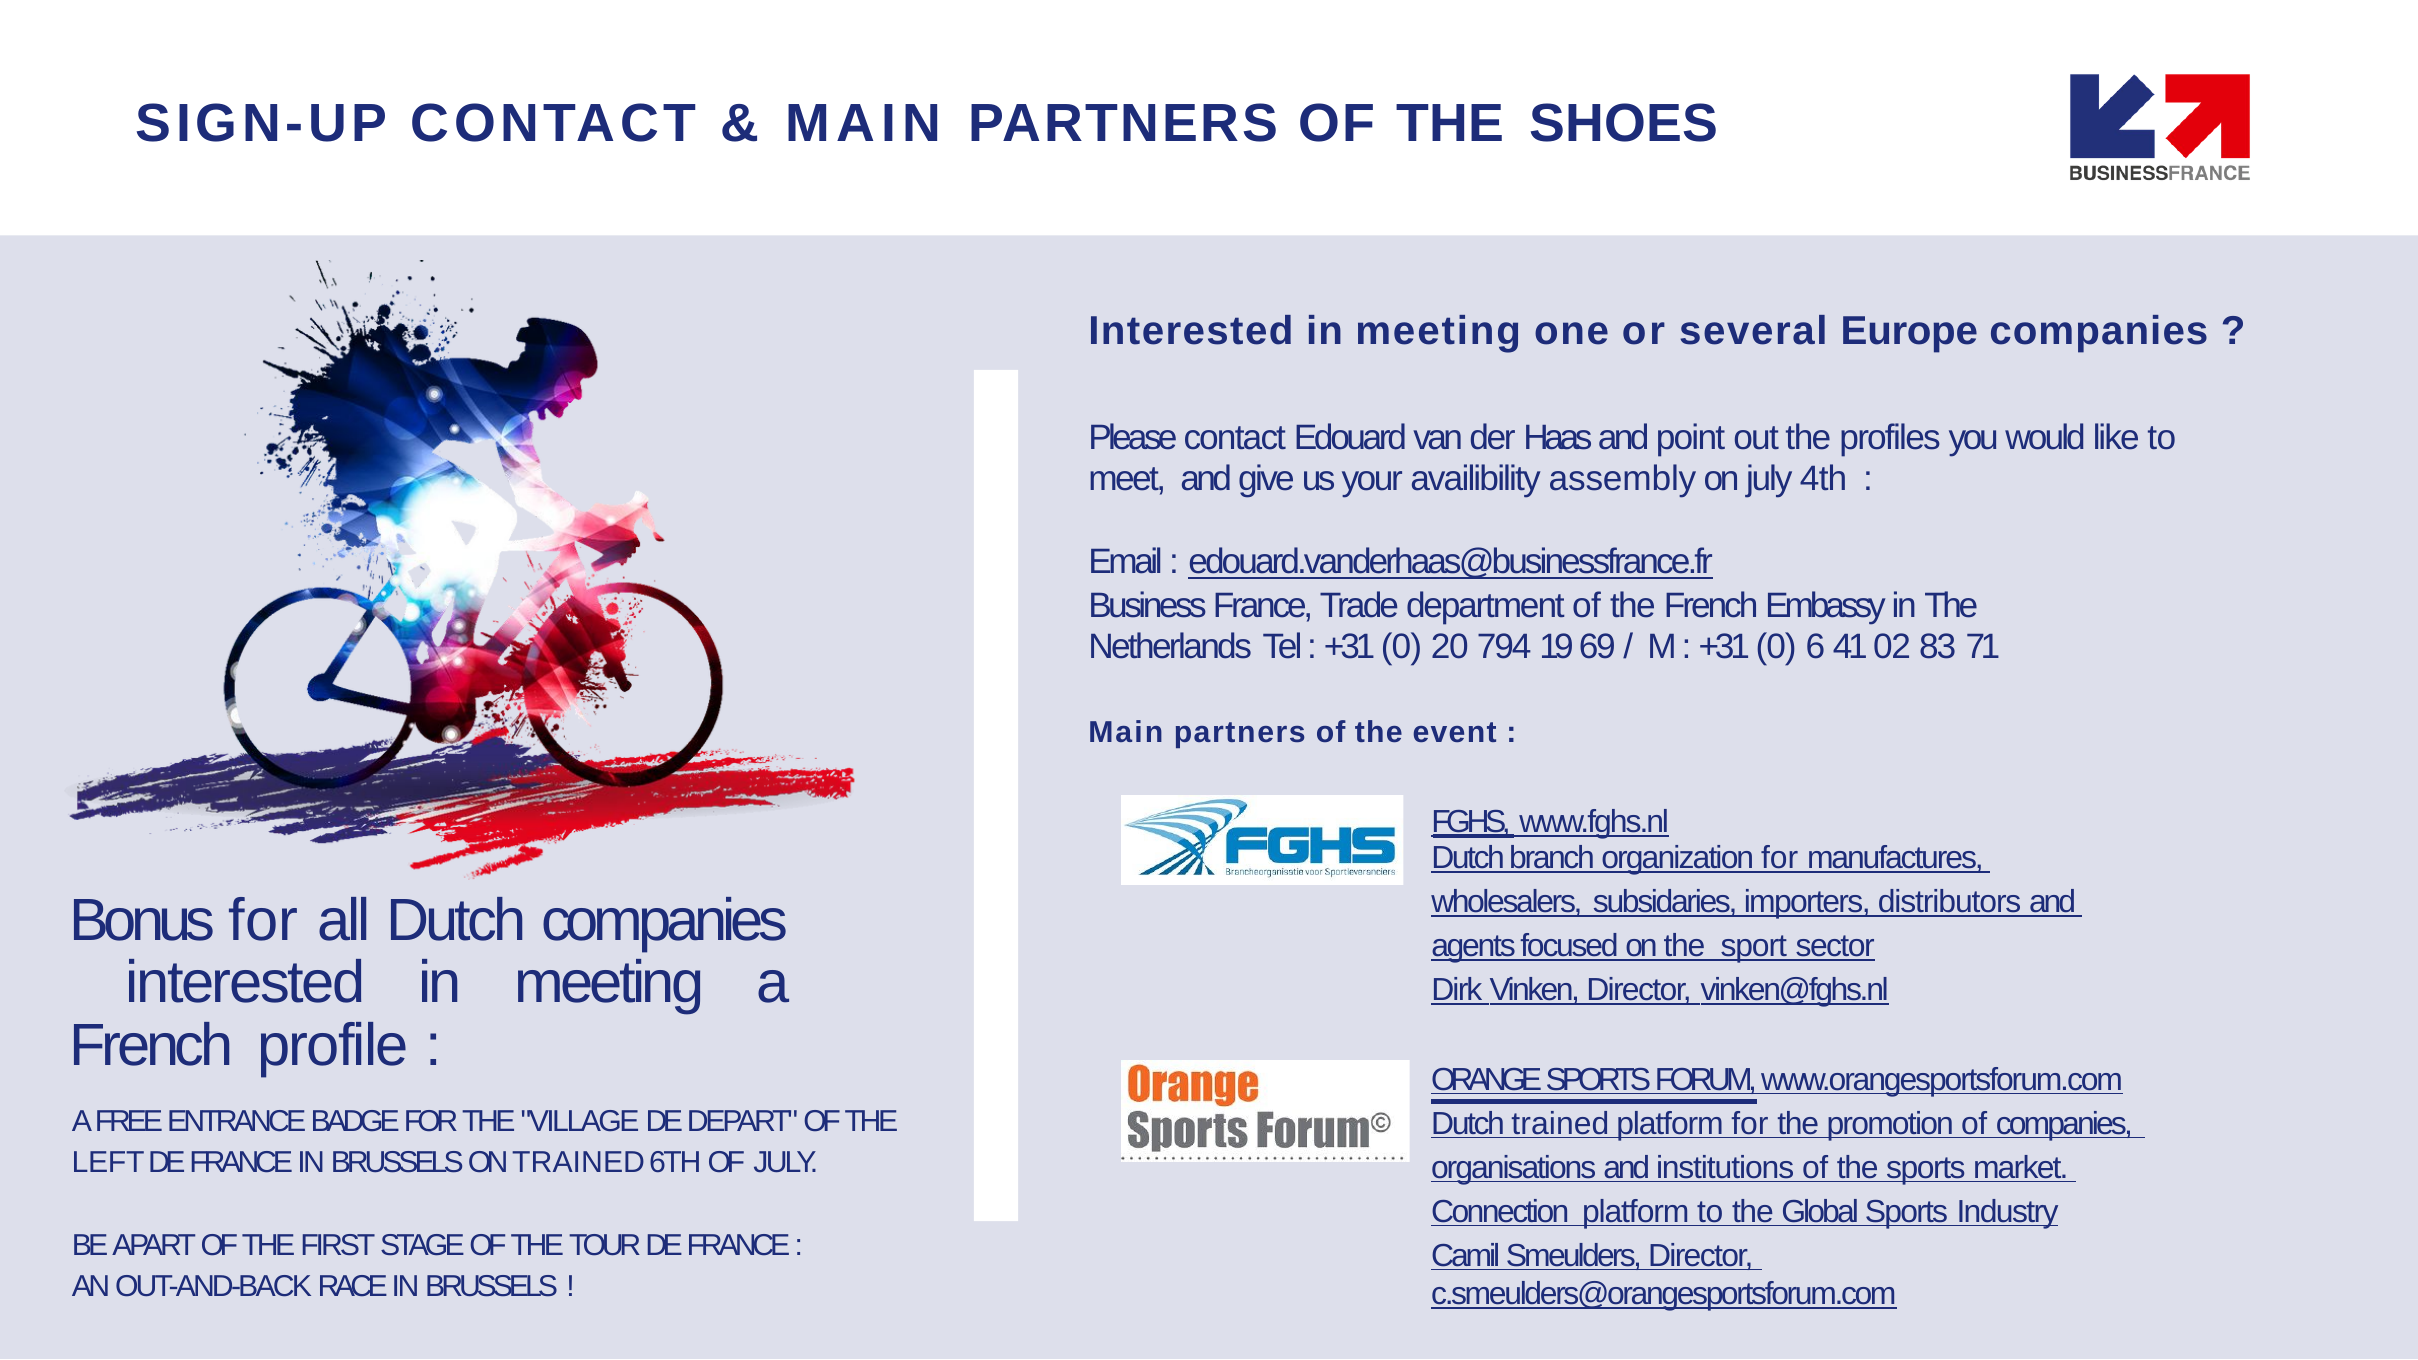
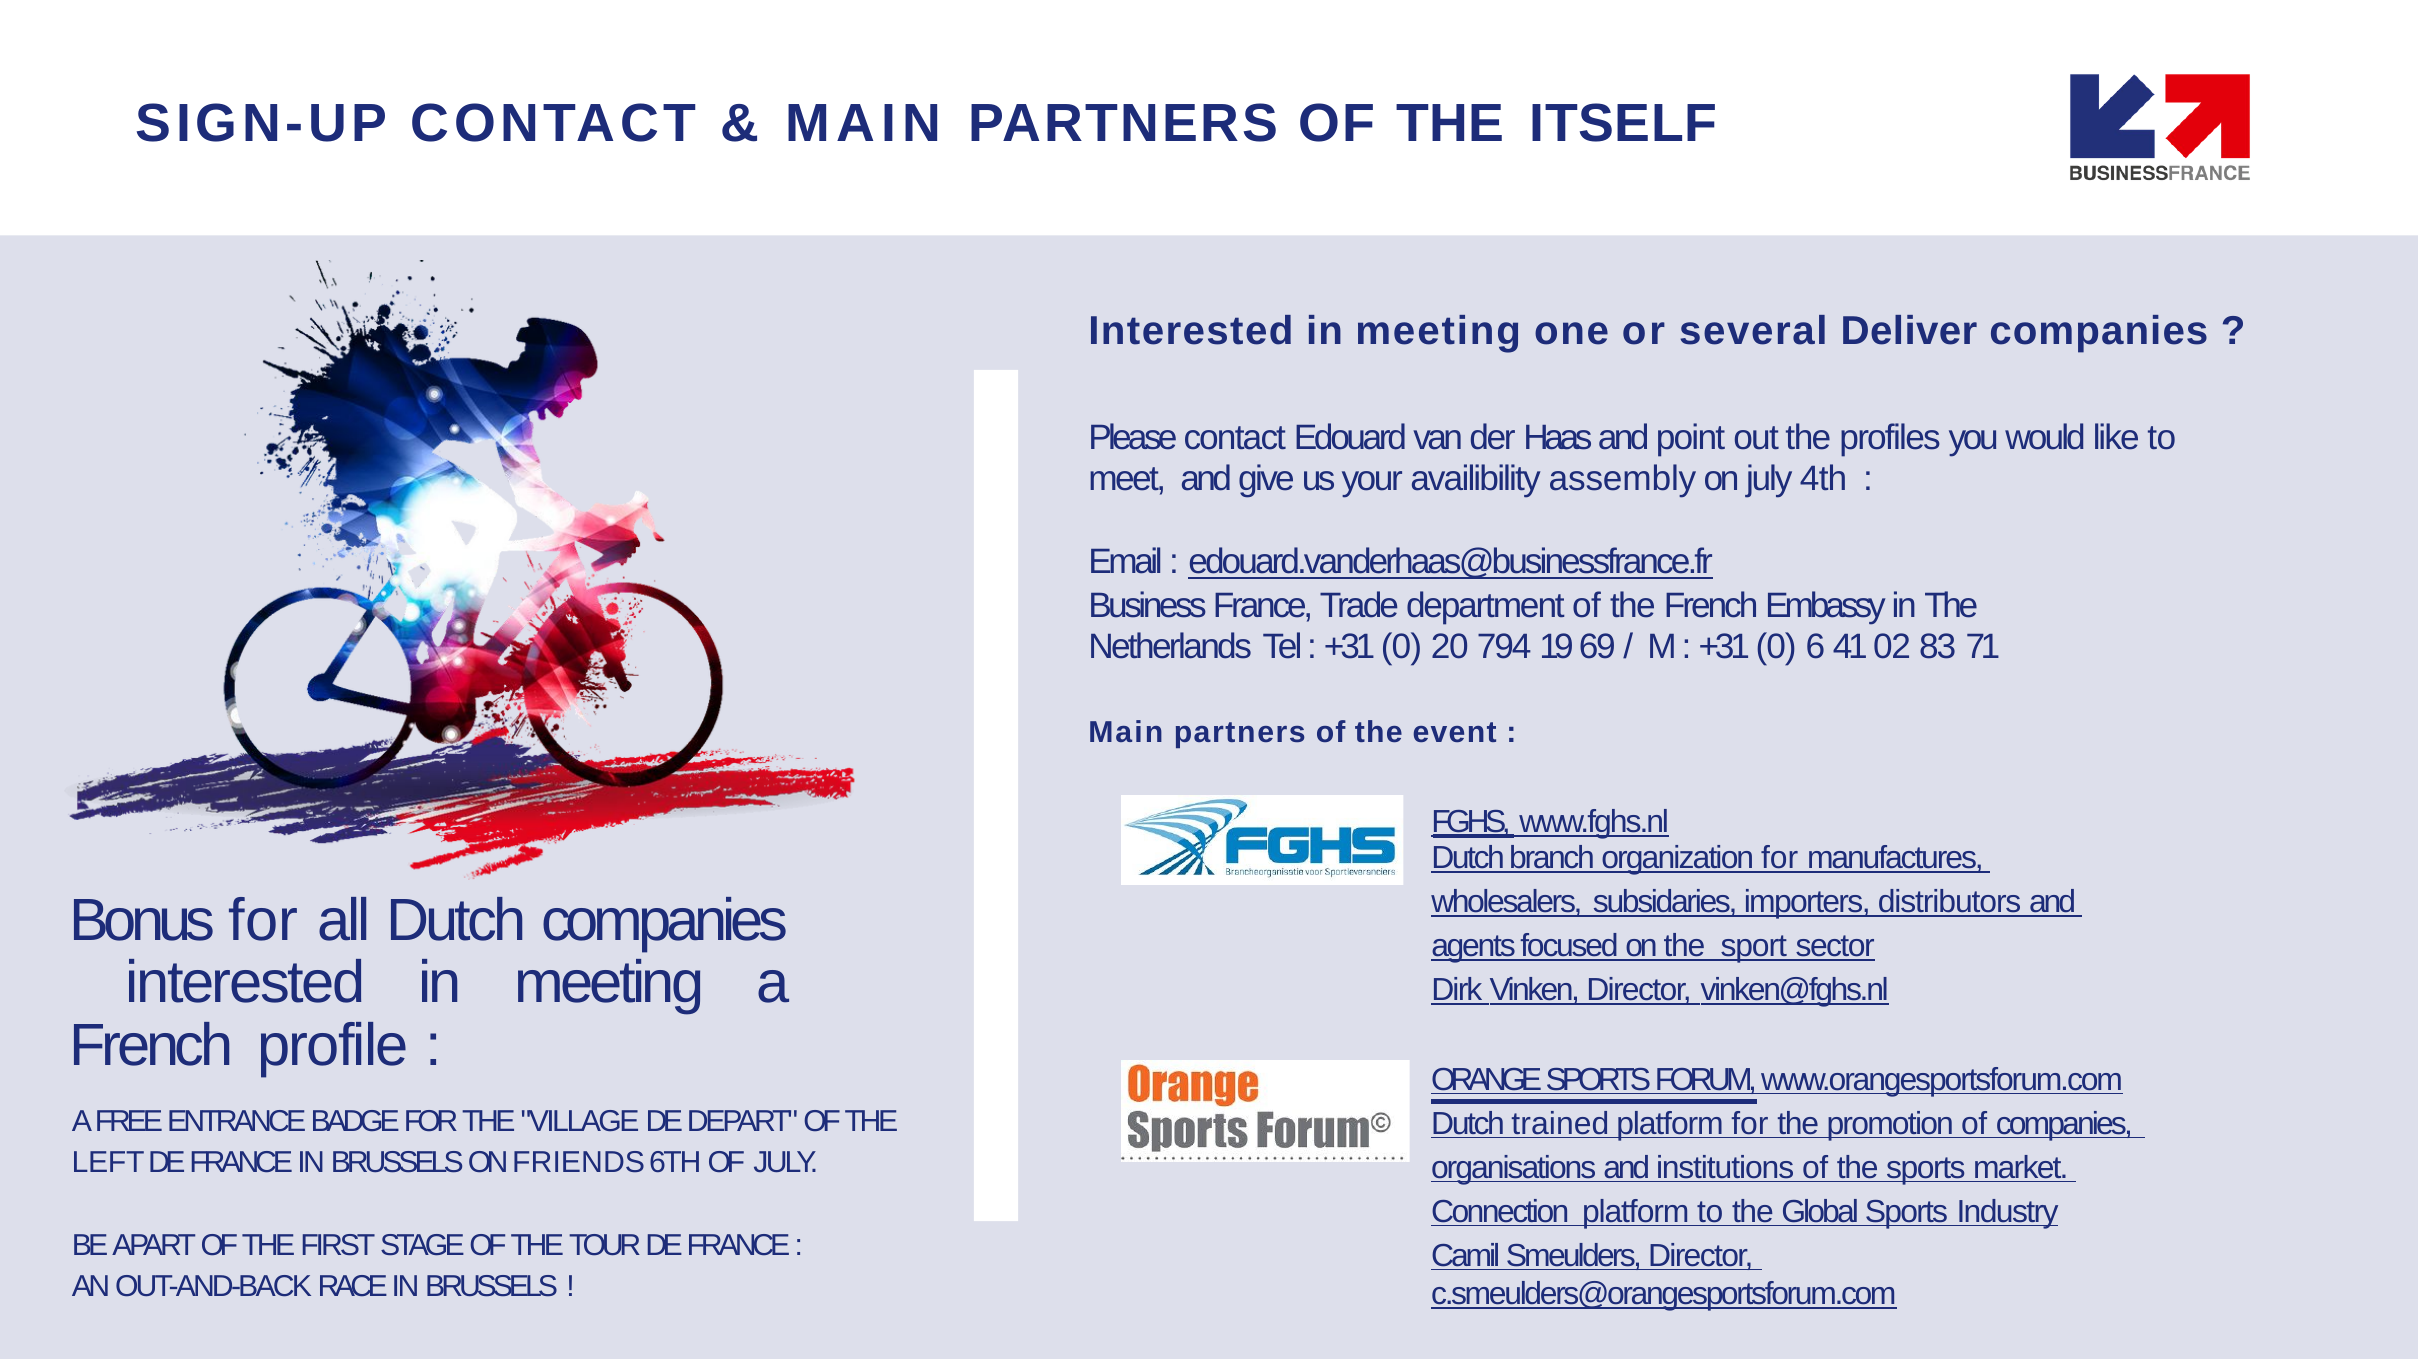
SHOES: SHOES -> ITSELF
Europe: Europe -> Deliver
ON TRAINED: TRAINED -> FRIENDS
